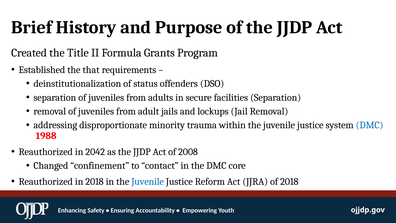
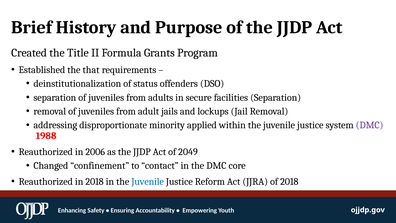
trauma: trauma -> applied
DMC at (370, 125) colour: blue -> purple
2042: 2042 -> 2006
2008: 2008 -> 2049
